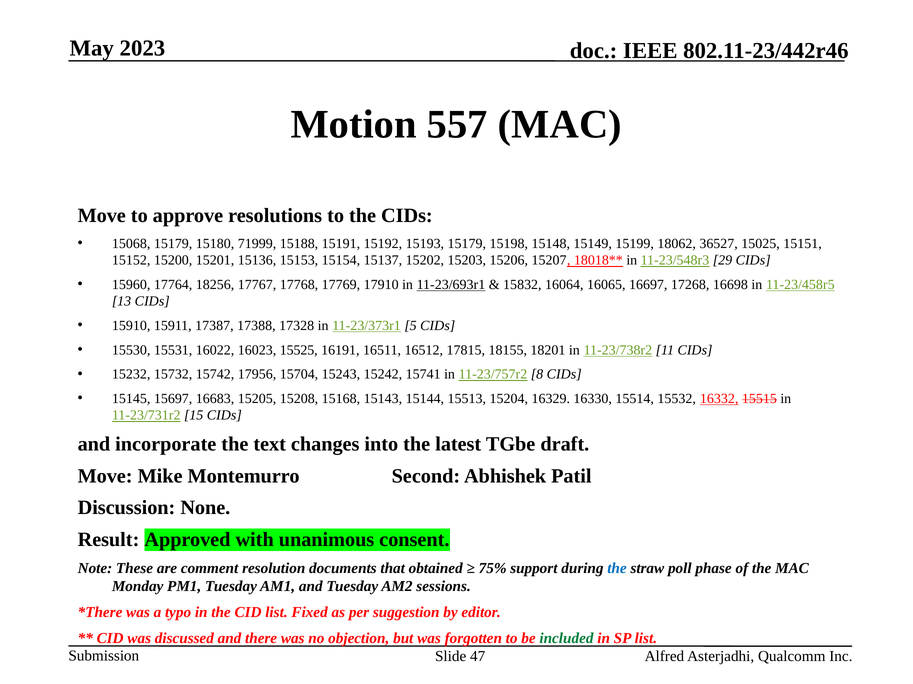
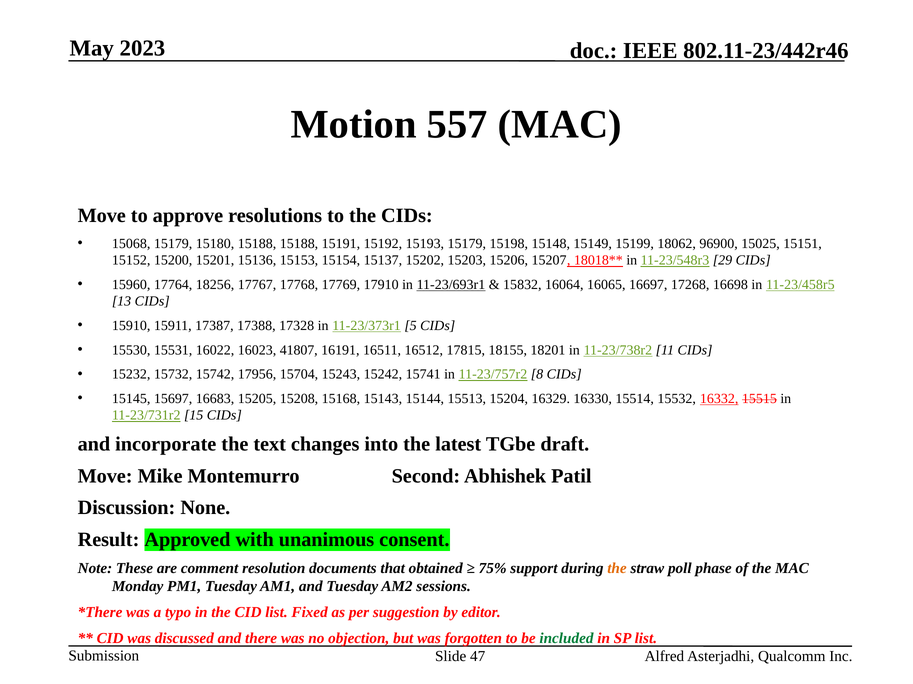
15180 71999: 71999 -> 15188
36527: 36527 -> 96900
15525: 15525 -> 41807
the at (617, 569) colour: blue -> orange
